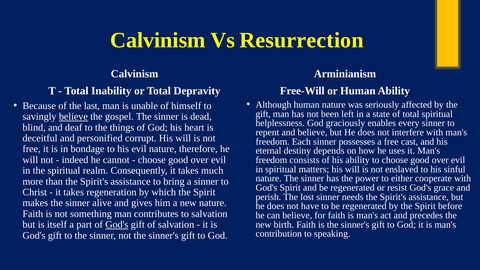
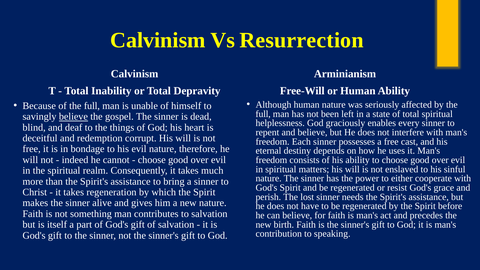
of the last: last -> full
gift at (263, 114): gift -> full
personified: personified -> redemption
God's at (117, 225) underline: present -> none
